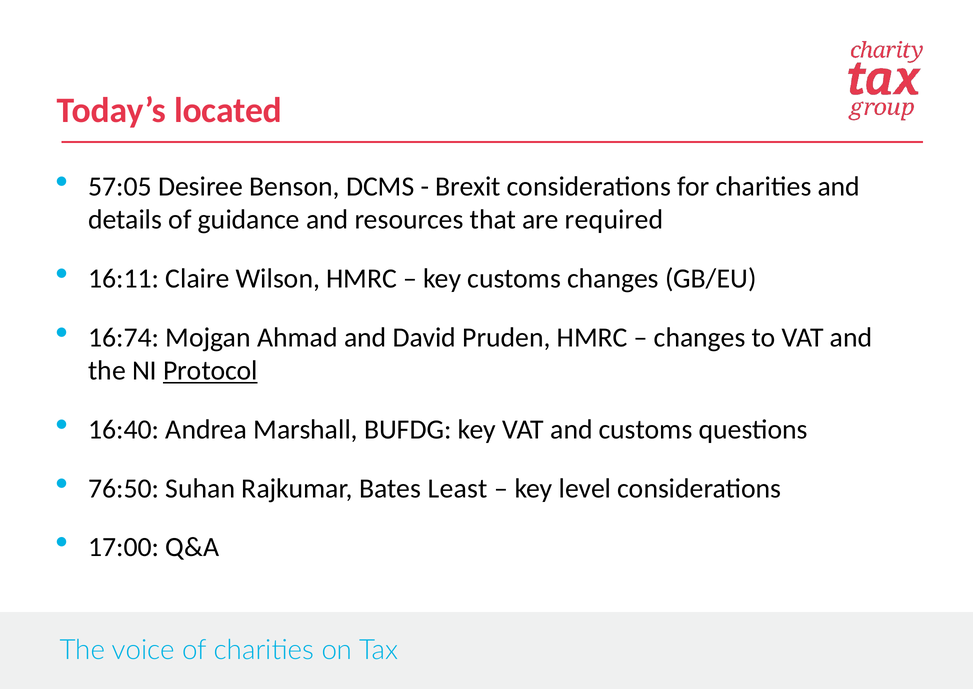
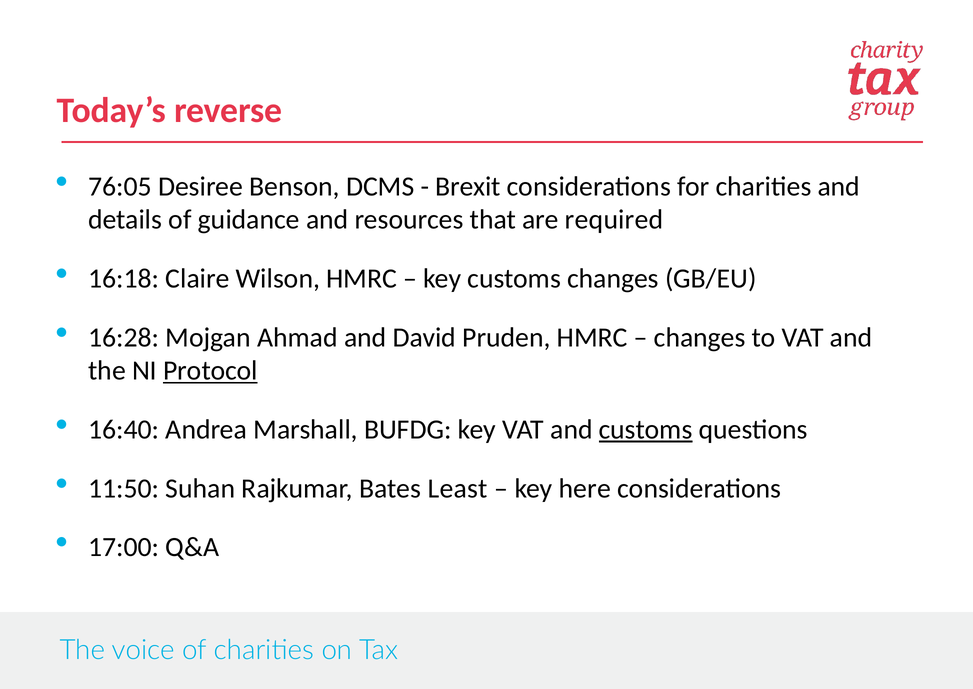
located: located -> reverse
57:05: 57:05 -> 76:05
16:11: 16:11 -> 16:18
16:74: 16:74 -> 16:28
customs at (646, 429) underline: none -> present
76:50: 76:50 -> 11:50
level: level -> here
